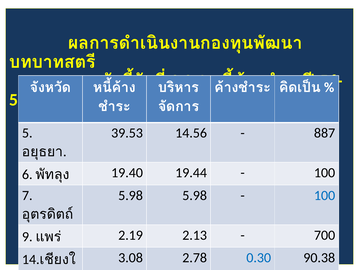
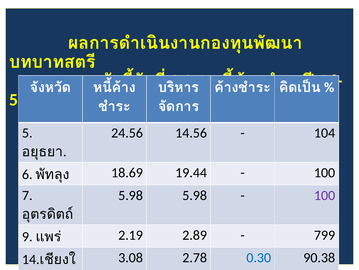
39.53: 39.53 -> 24.56
887: 887 -> 104
19.40: 19.40 -> 18.69
100 at (325, 195) colour: blue -> purple
2.13: 2.13 -> 2.89
700: 700 -> 799
